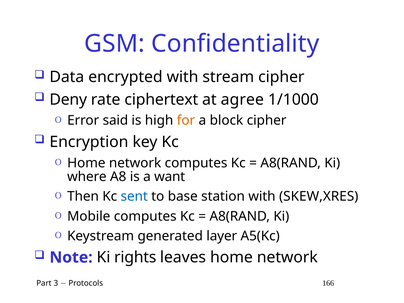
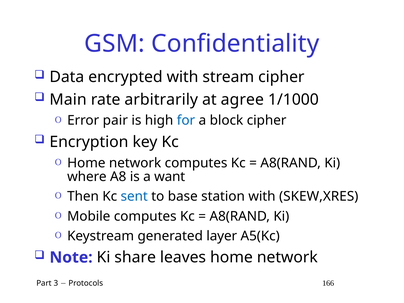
Deny: Deny -> Main
ciphertext: ciphertext -> arbitrarily
said: said -> pair
for colour: orange -> blue
rights: rights -> share
